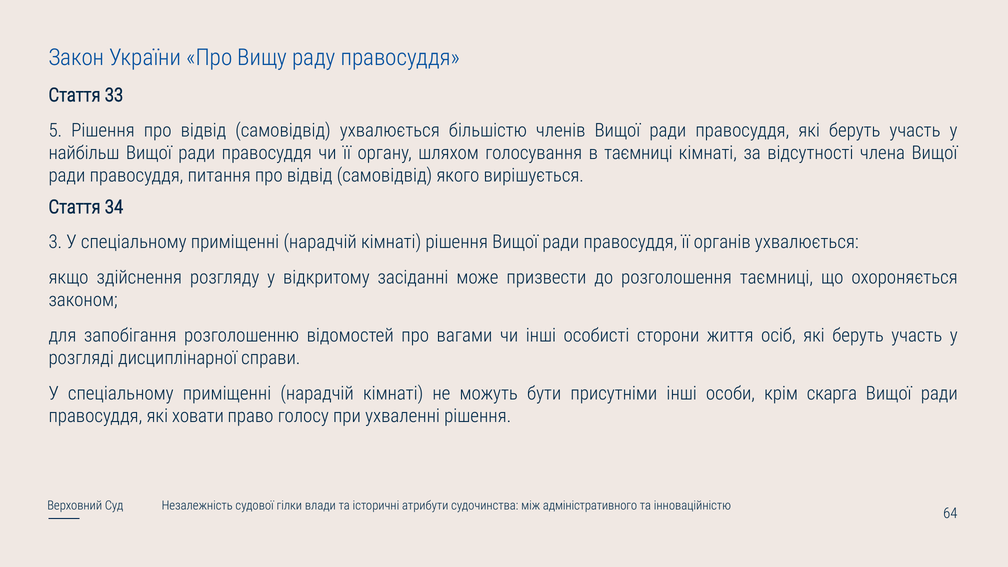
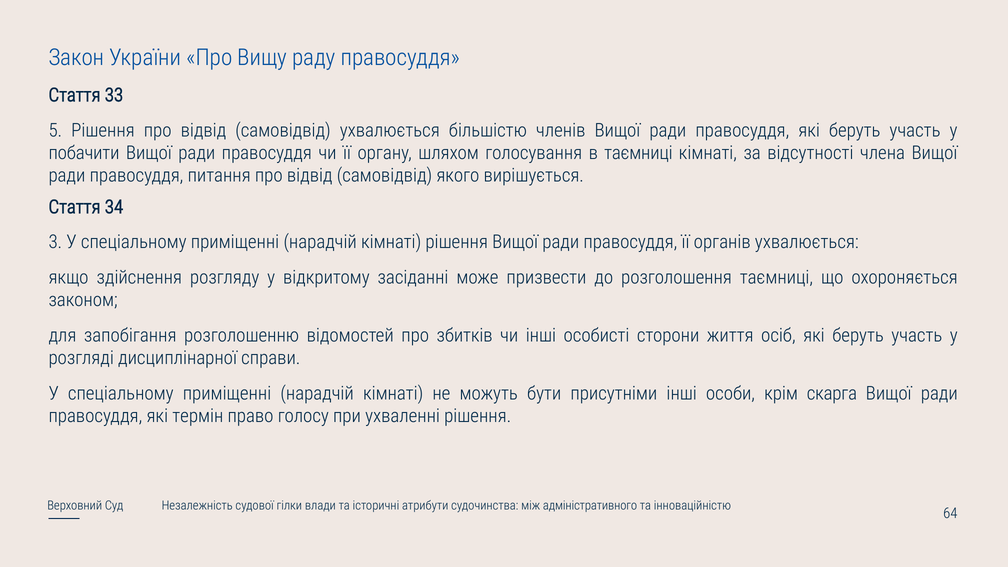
найбільш: найбільш -> побачити
вагами: вагами -> збитків
ховати: ховати -> термін
